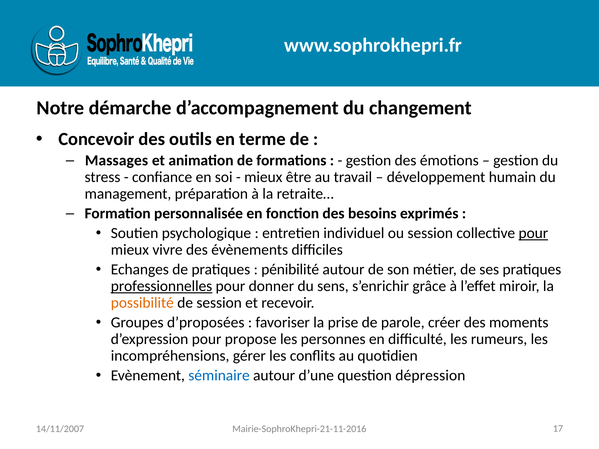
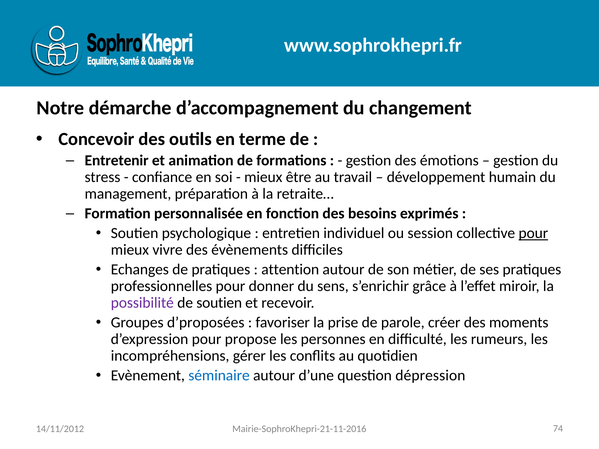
Massages: Massages -> Entretenir
pénibilité: pénibilité -> attention
professionnelles underline: present -> none
possibilité colour: orange -> purple
de session: session -> soutien
14/11/2007: 14/11/2007 -> 14/11/2012
17: 17 -> 74
